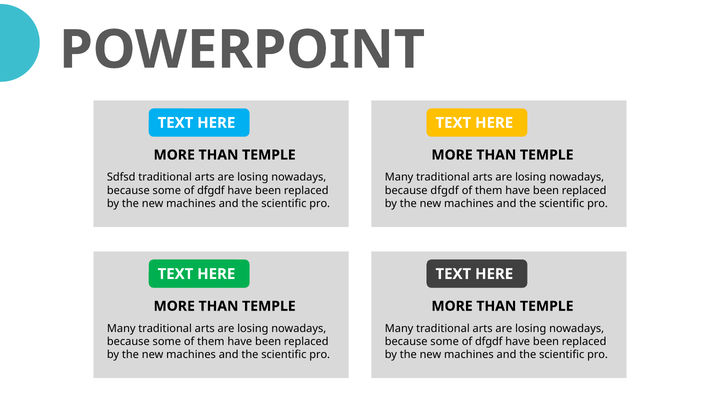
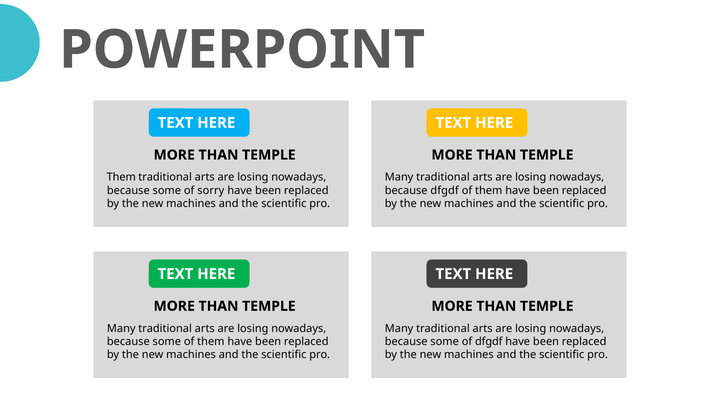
Sdfsd at (121, 177): Sdfsd -> Them
dfgdf at (211, 191): dfgdf -> sorry
